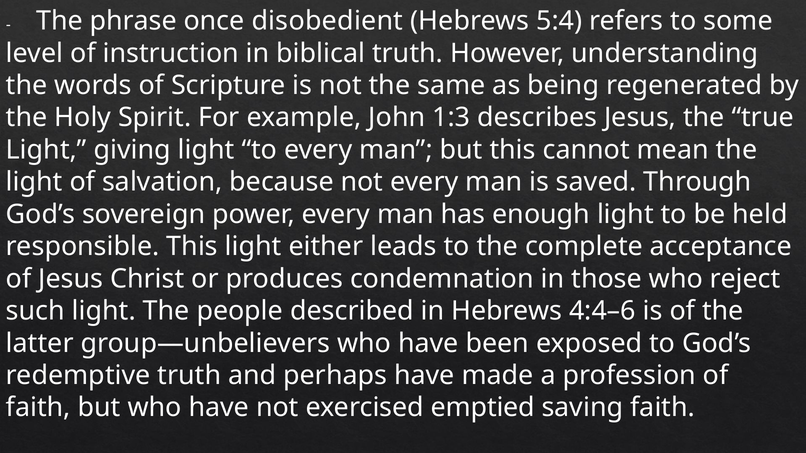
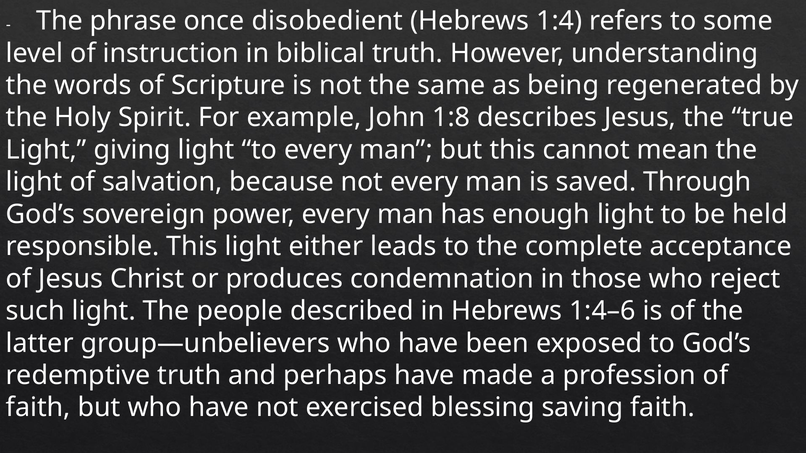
5:4: 5:4 -> 1:4
1:3: 1:3 -> 1:8
4:4–6: 4:4–6 -> 1:4–6
emptied: emptied -> blessing
